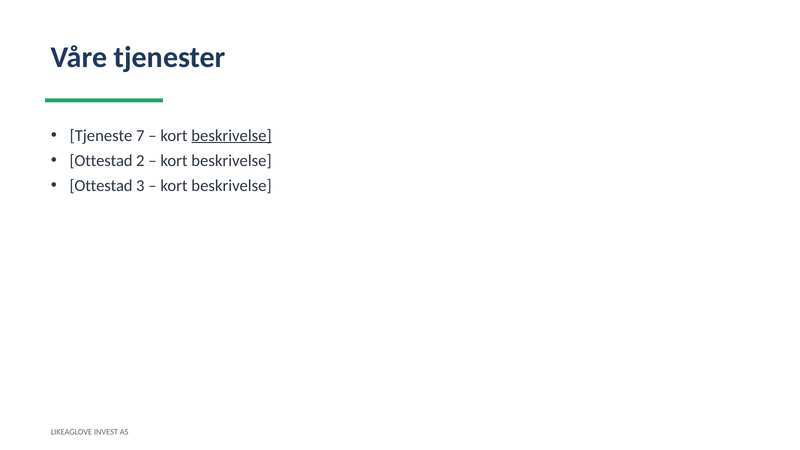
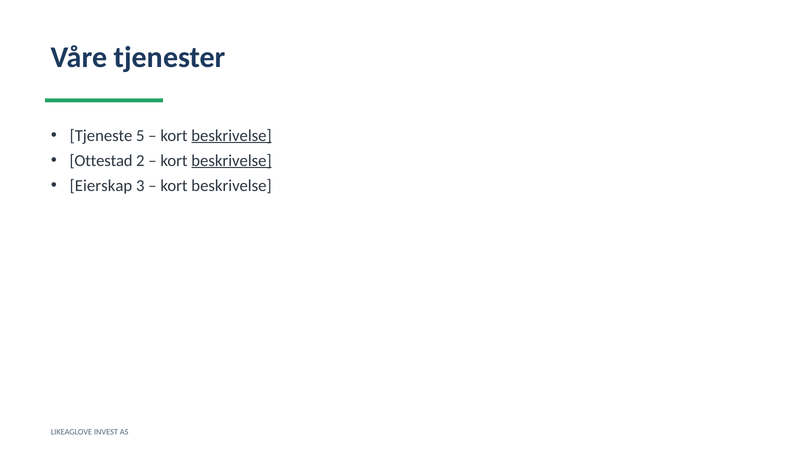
7: 7 -> 5
beskrivelse at (231, 161) underline: none -> present
Ottestad at (101, 186): Ottestad -> Eierskap
